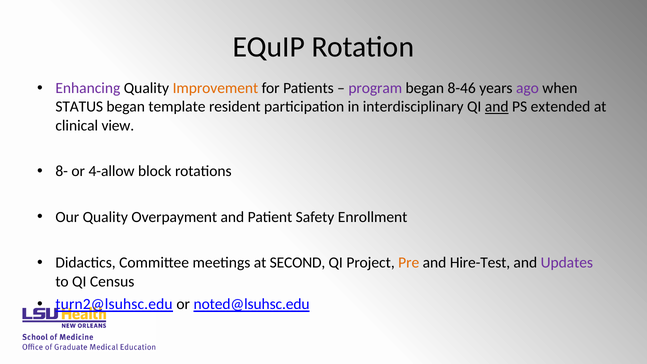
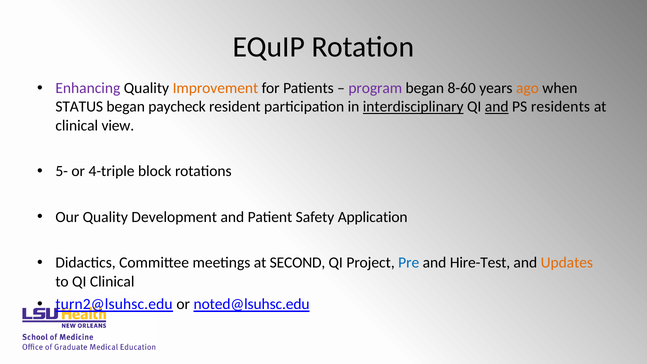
8-46: 8-46 -> 8-60
ago colour: purple -> orange
template: template -> paycheck
interdisciplinary underline: none -> present
extended: extended -> residents
8-: 8- -> 5-
4-allow: 4-allow -> 4-triple
Overpayment: Overpayment -> Development
Enrollment: Enrollment -> Application
Pre colour: orange -> blue
Updates colour: purple -> orange
QI Census: Census -> Clinical
